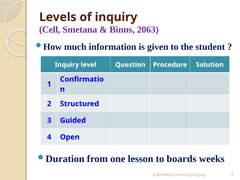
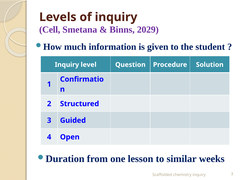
2063: 2063 -> 2029
boards: boards -> similar
